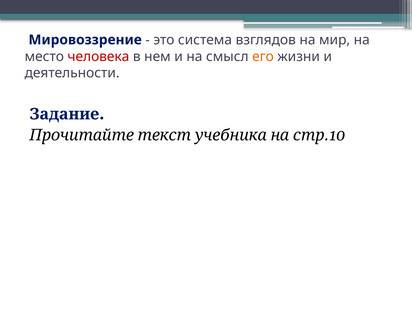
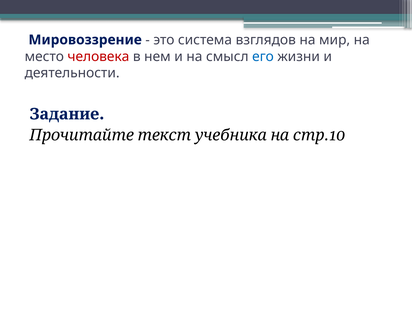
его colour: orange -> blue
